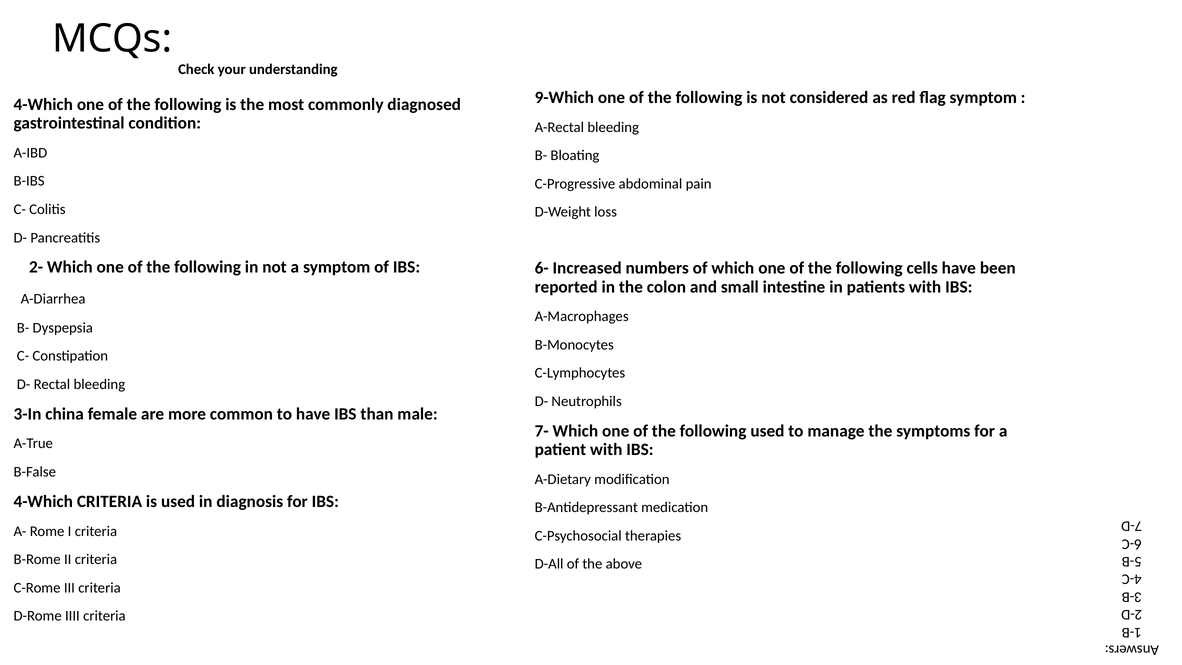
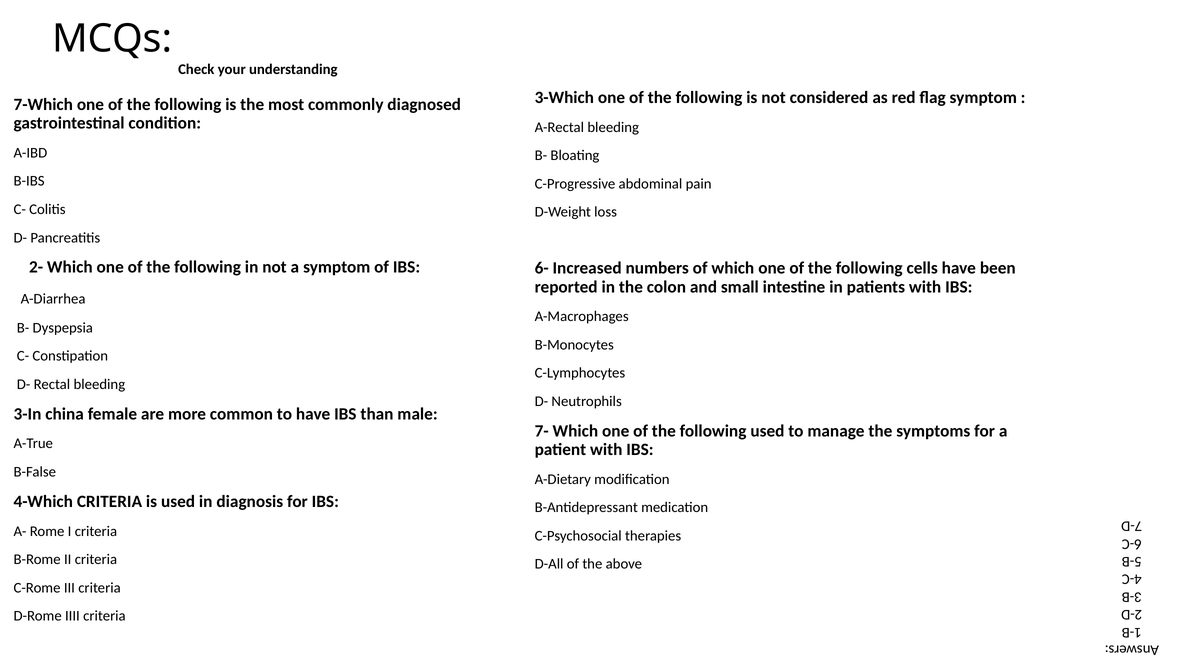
9-Which: 9-Which -> 3-Which
4-Which at (43, 104): 4-Which -> 7-Which
